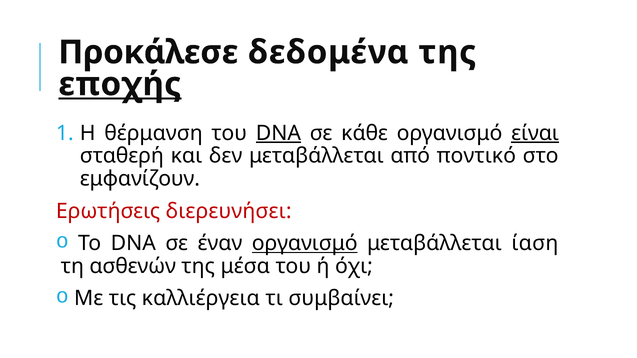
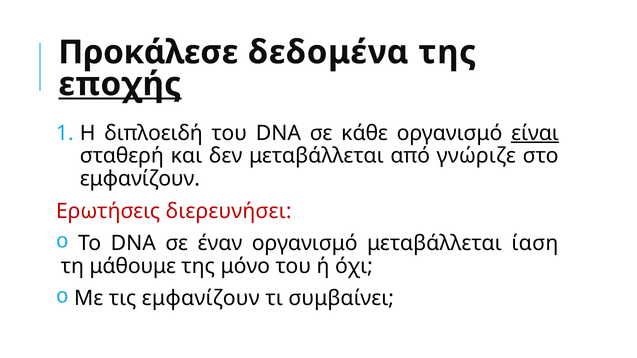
θέρμανση: θέρμανση -> διπλοειδή
DNA at (278, 133) underline: present -> none
ποντικό: ποντικό -> γνώριζε
οργανισμό at (305, 244) underline: present -> none
ασθενών: ασθενών -> μάθουμε
μέσα: μέσα -> μόνο
τις καλλιέργεια: καλλιέργεια -> εμφανίζουν
